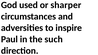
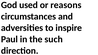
sharper: sharper -> reasons
